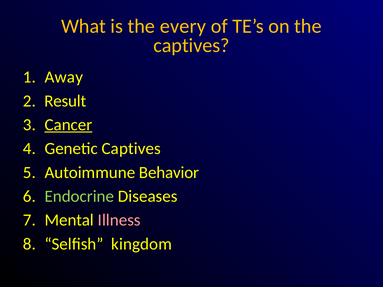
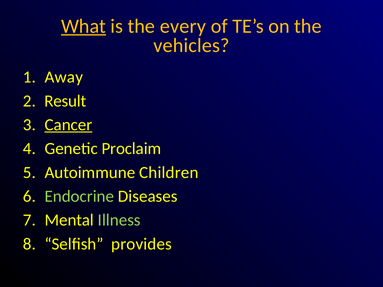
What underline: none -> present
captives at (191, 46): captives -> vehicles
Genetic Captives: Captives -> Proclaim
Behavior: Behavior -> Children
Illness colour: pink -> light green
kingdom: kingdom -> provides
